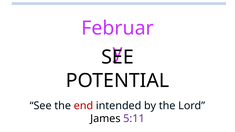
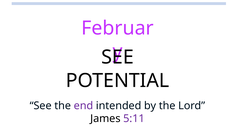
end colour: red -> purple
